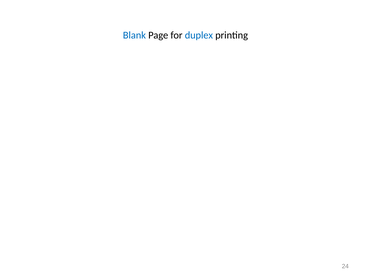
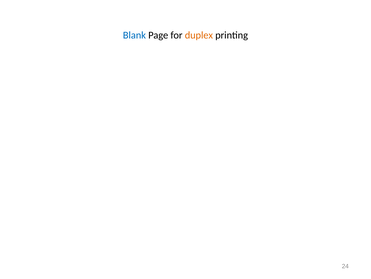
duplex colour: blue -> orange
